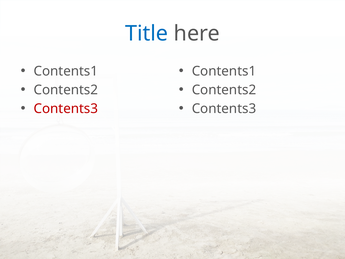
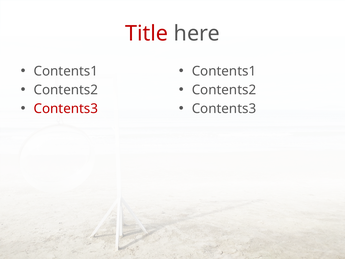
Title colour: blue -> red
